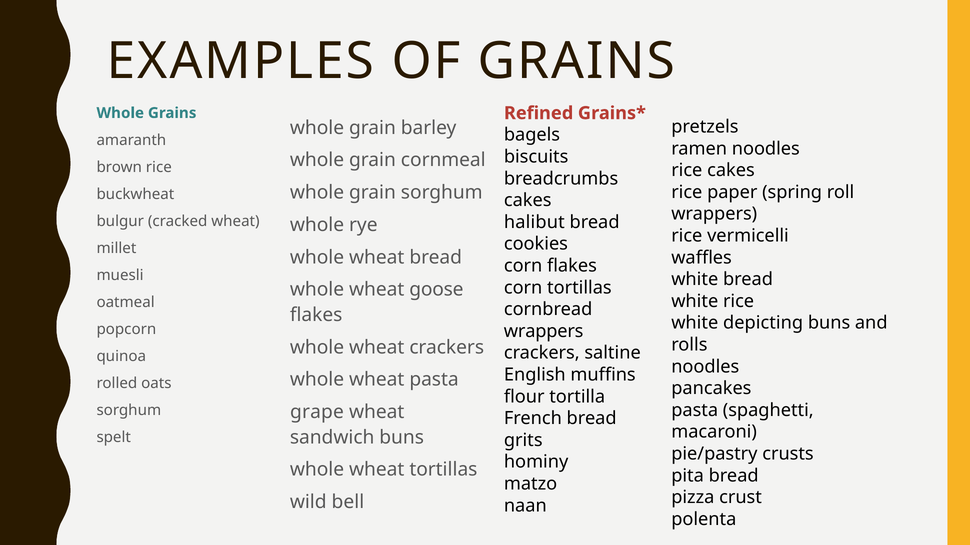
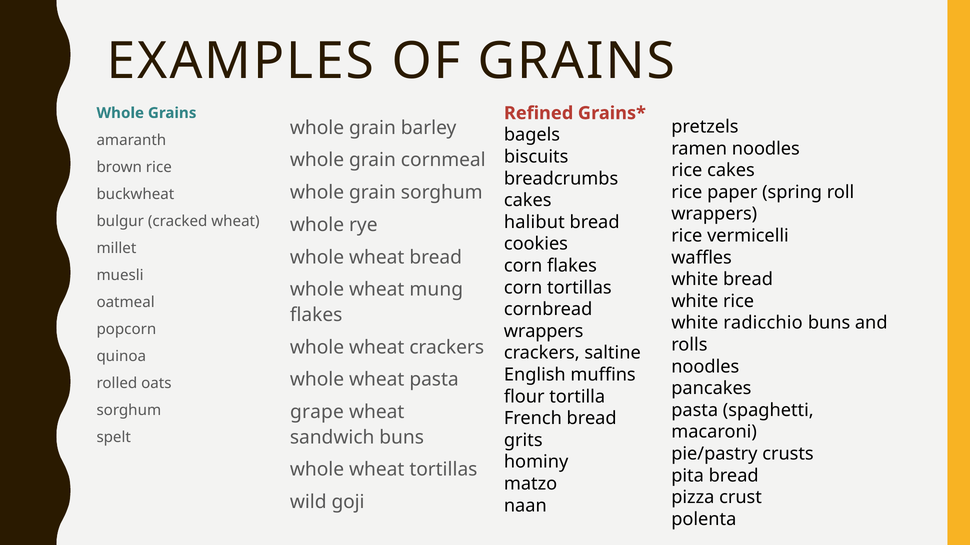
goose: goose -> mung
depicting: depicting -> radicchio
bell: bell -> goji
